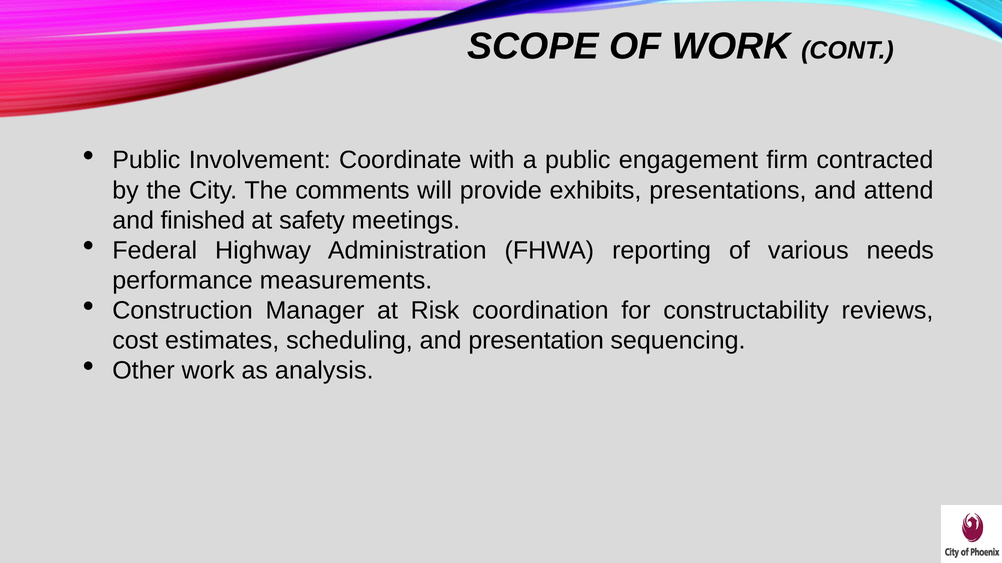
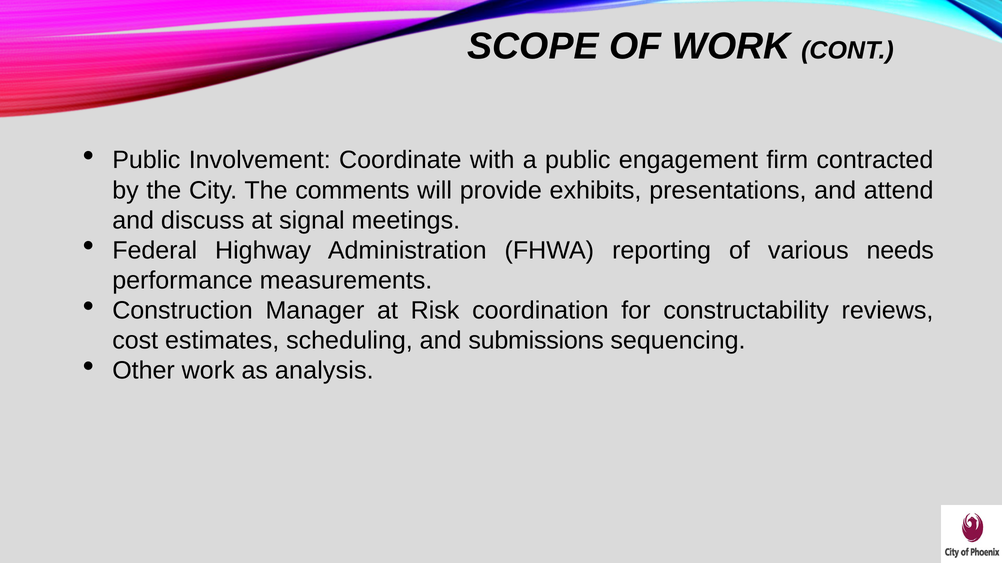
finished: finished -> discuss
safety: safety -> signal
presentation: presentation -> submissions
